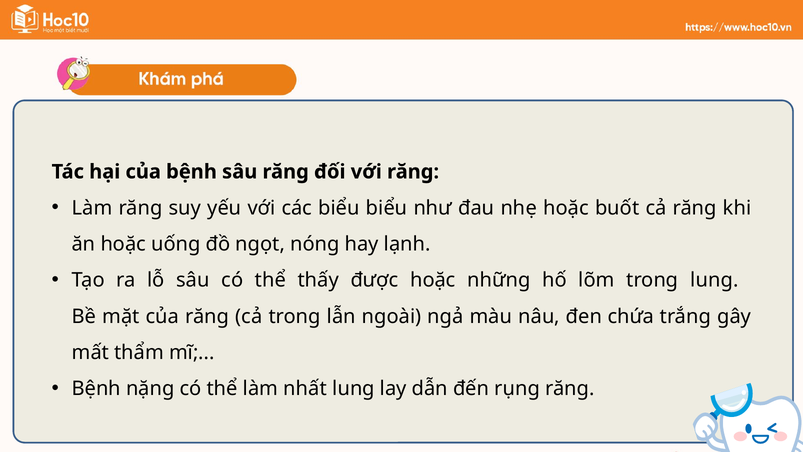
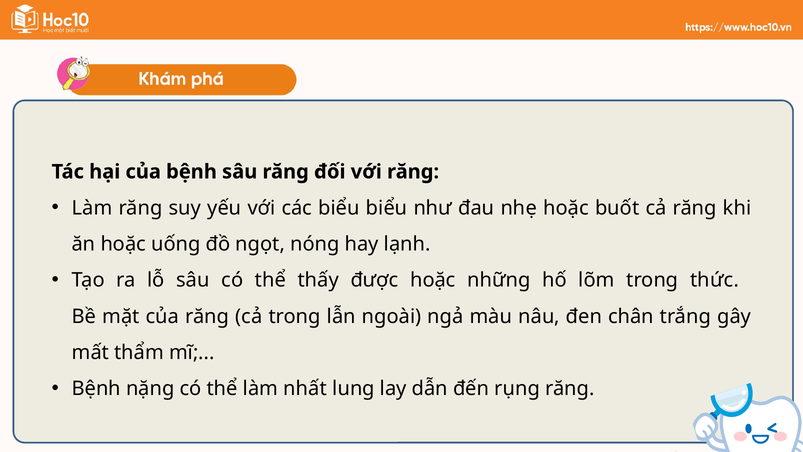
trong lung: lung -> thức
chứa: chứa -> chân
